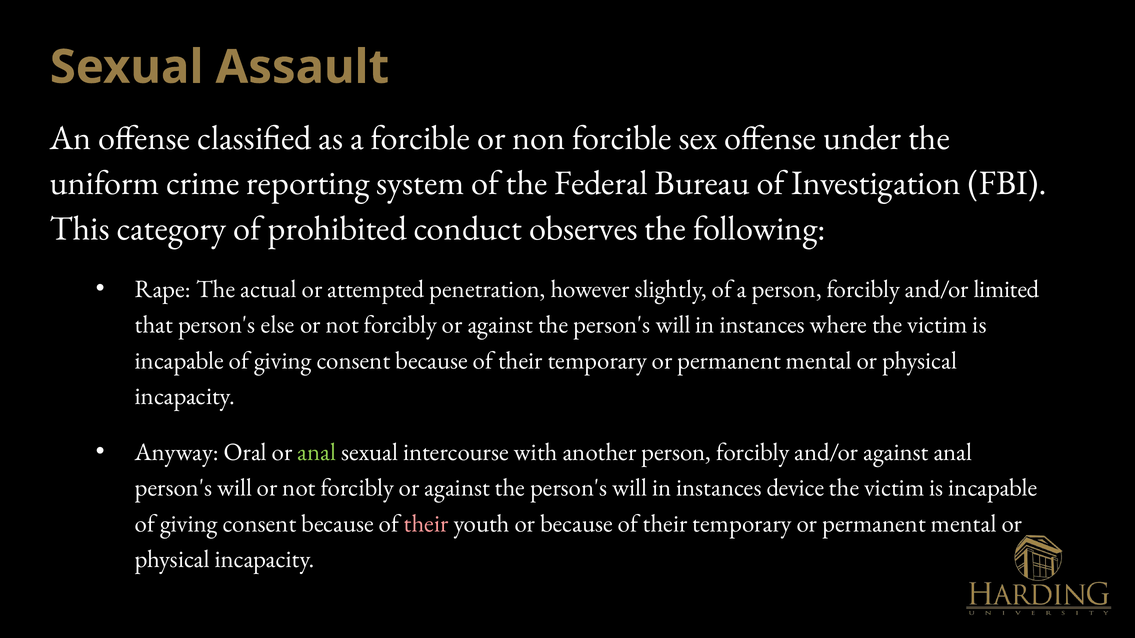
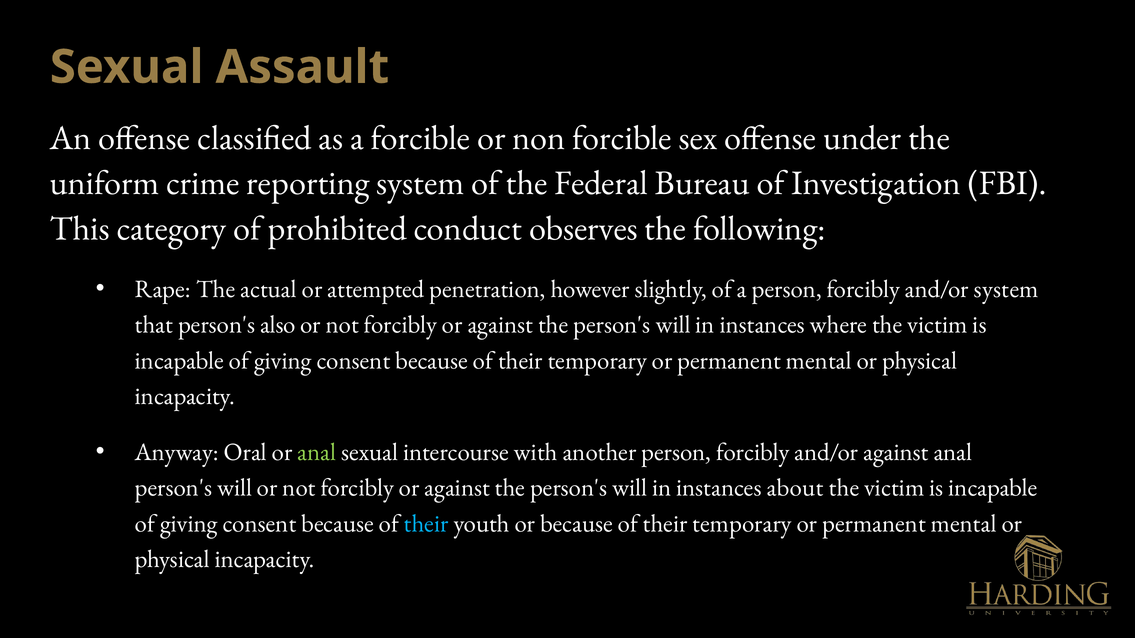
and/or limited: limited -> system
else: else -> also
device: device -> about
their at (426, 524) colour: pink -> light blue
